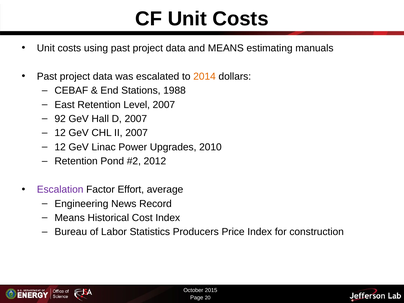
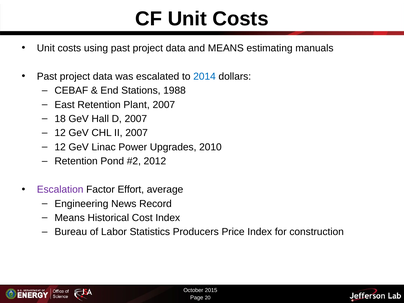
2014 at (205, 76) colour: orange -> blue
Level: Level -> Plant
92: 92 -> 18
